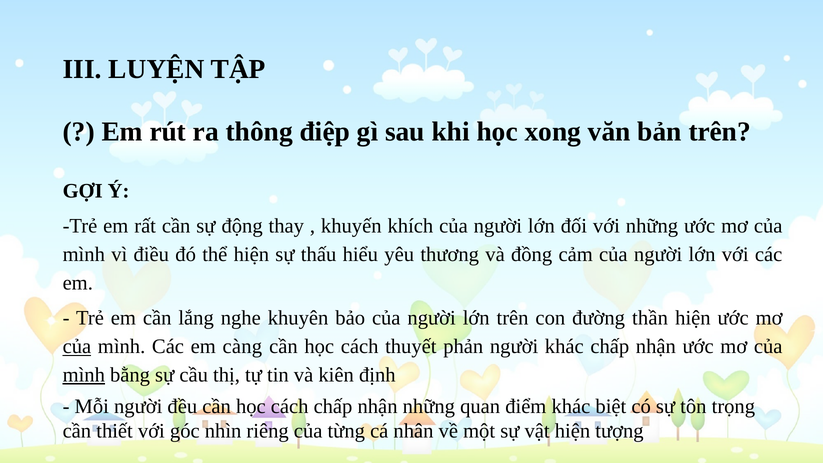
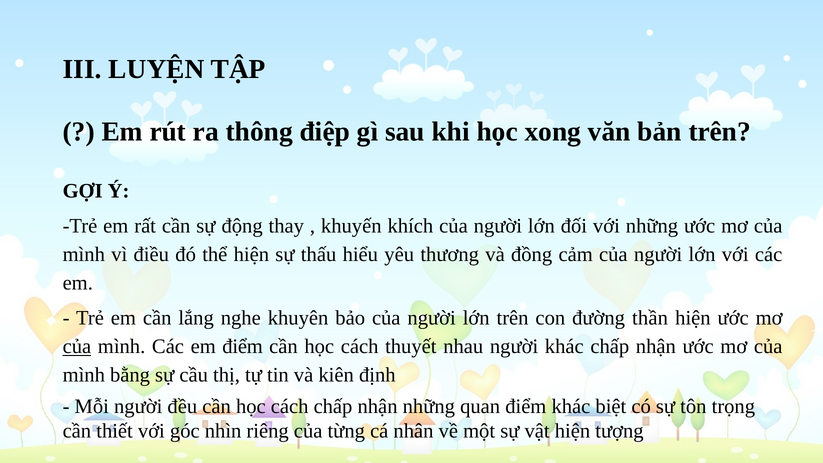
em càng: càng -> điểm
phản: phản -> nhau
mình at (84, 375) underline: present -> none
